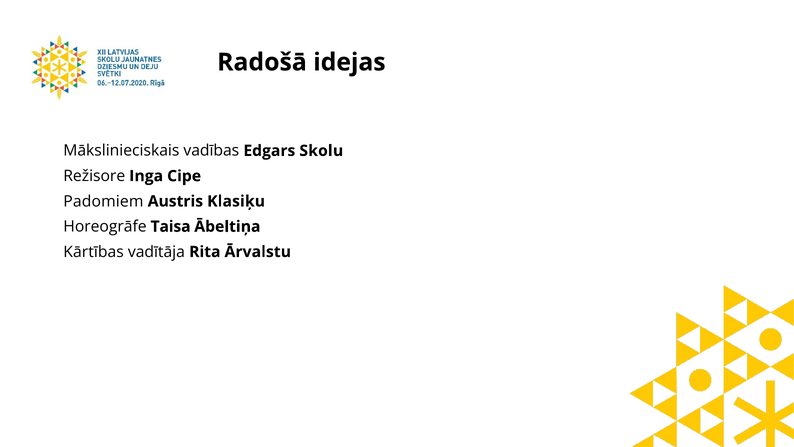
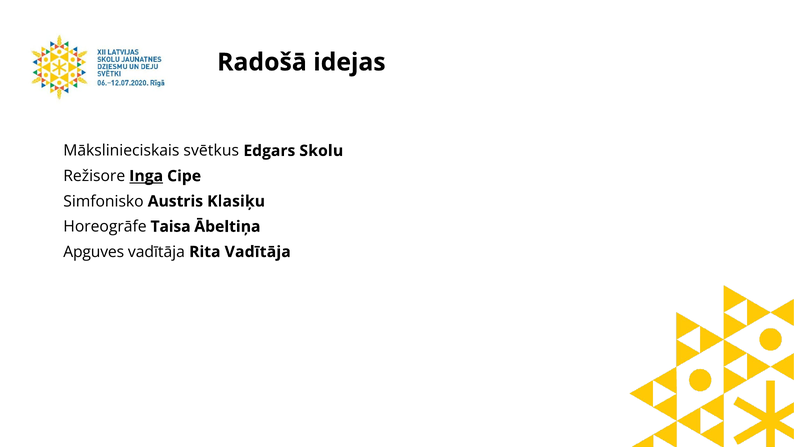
vadības: vadības -> svētkus
Inga underline: none -> present
Padomiem: Padomiem -> Simfonisko
Kārtības: Kārtības -> Apguves
Rita Ārvalstu: Ārvalstu -> Vadītāja
